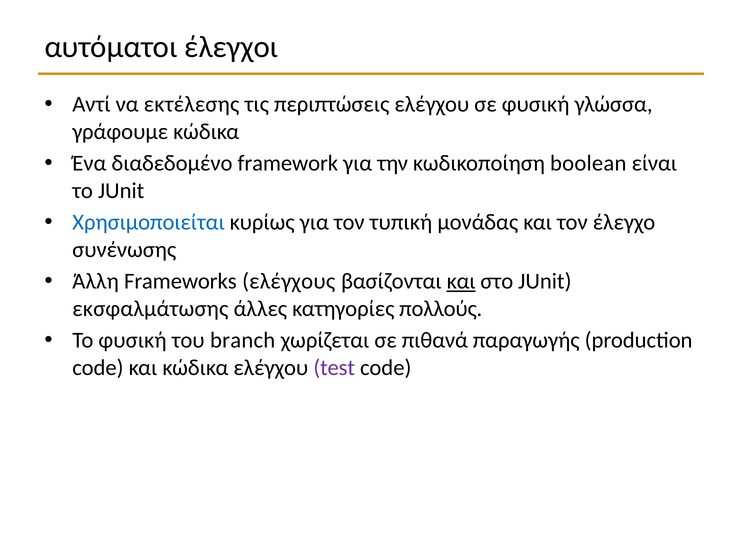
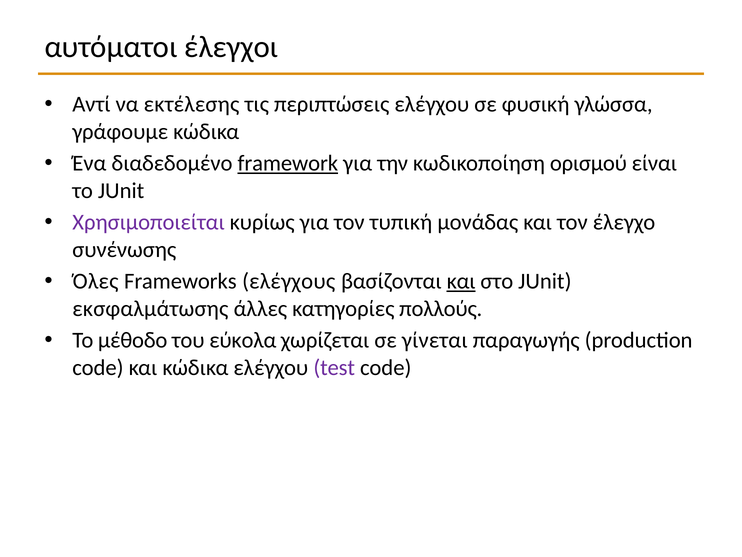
framework underline: none -> present
boolean: boolean -> ορισμού
Χρησιμοποιείται colour: blue -> purple
Άλλη: Άλλη -> Όλες
Το φυσική: φυσική -> μέθοδο
branch: branch -> εύκολα
πιθανά: πιθανά -> γίνεται
